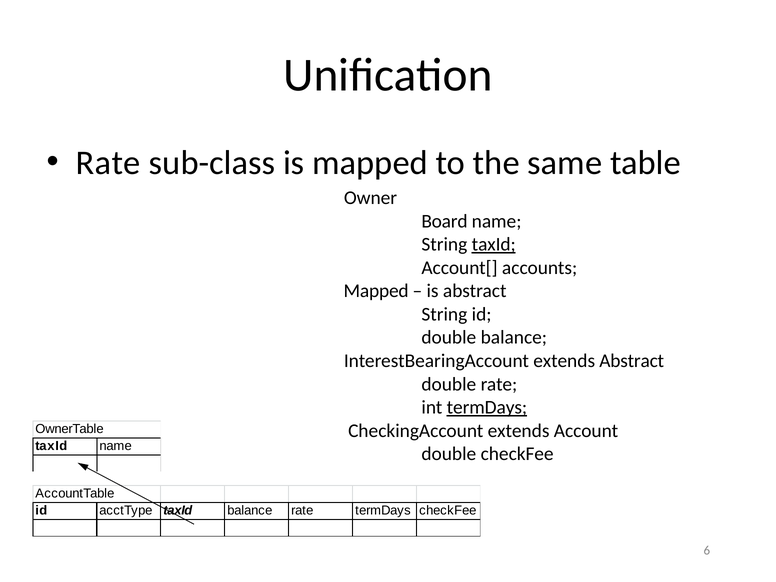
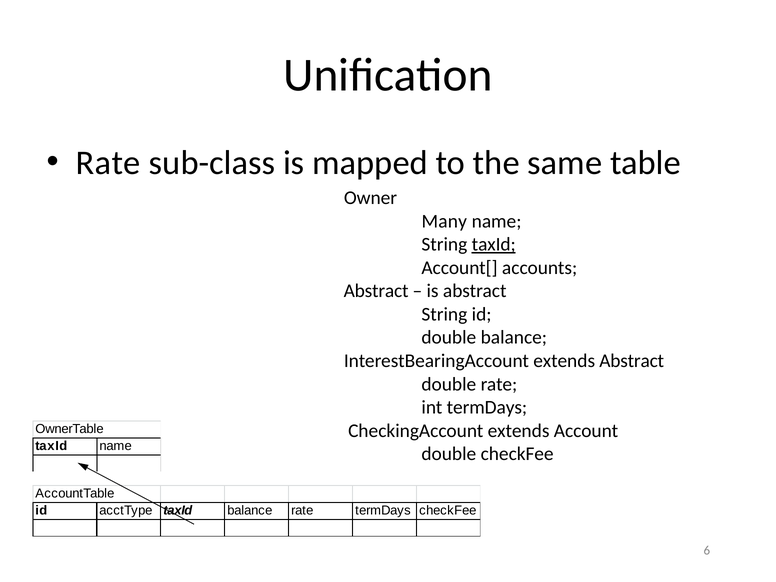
Board: Board -> Many
Mapped at (376, 291): Mapped -> Abstract
termDays at (487, 407) underline: present -> none
